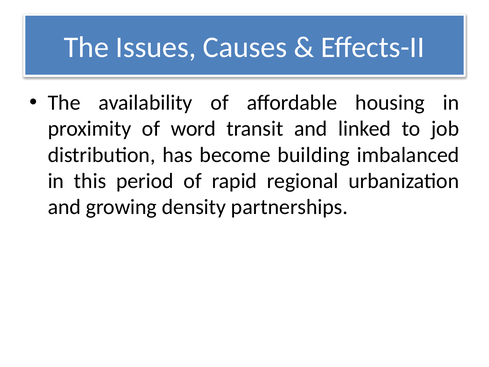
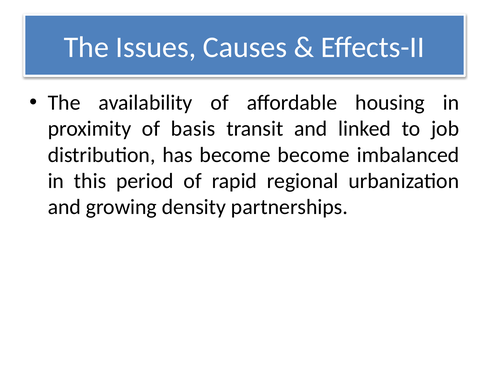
word: word -> basis
become building: building -> become
